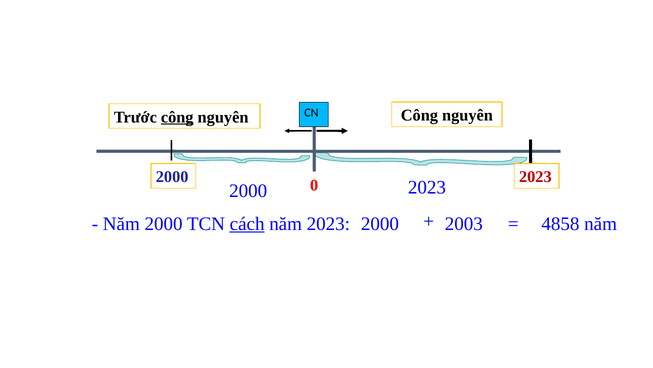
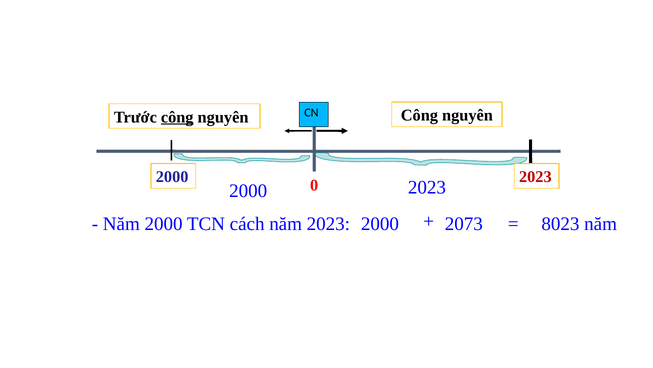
cách underline: present -> none
2003: 2003 -> 2073
4858: 4858 -> 8023
